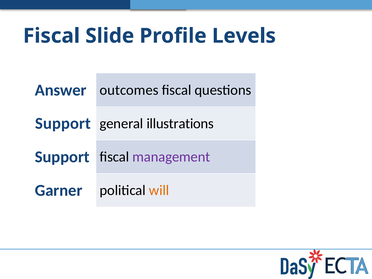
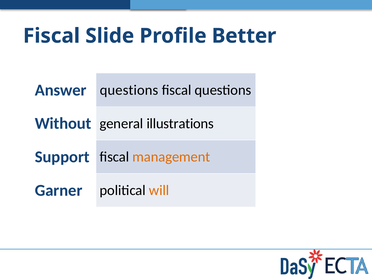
Levels: Levels -> Better
Answer outcomes: outcomes -> questions
Support at (63, 124): Support -> Without
management colour: purple -> orange
